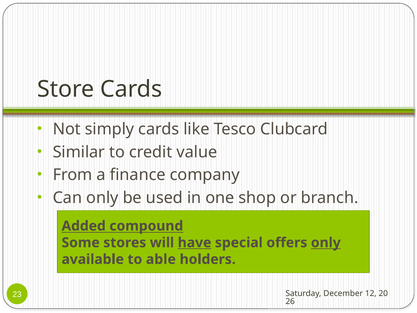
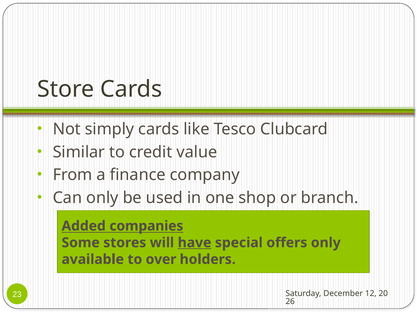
compound: compound -> companies
only at (326, 242) underline: present -> none
able: able -> over
